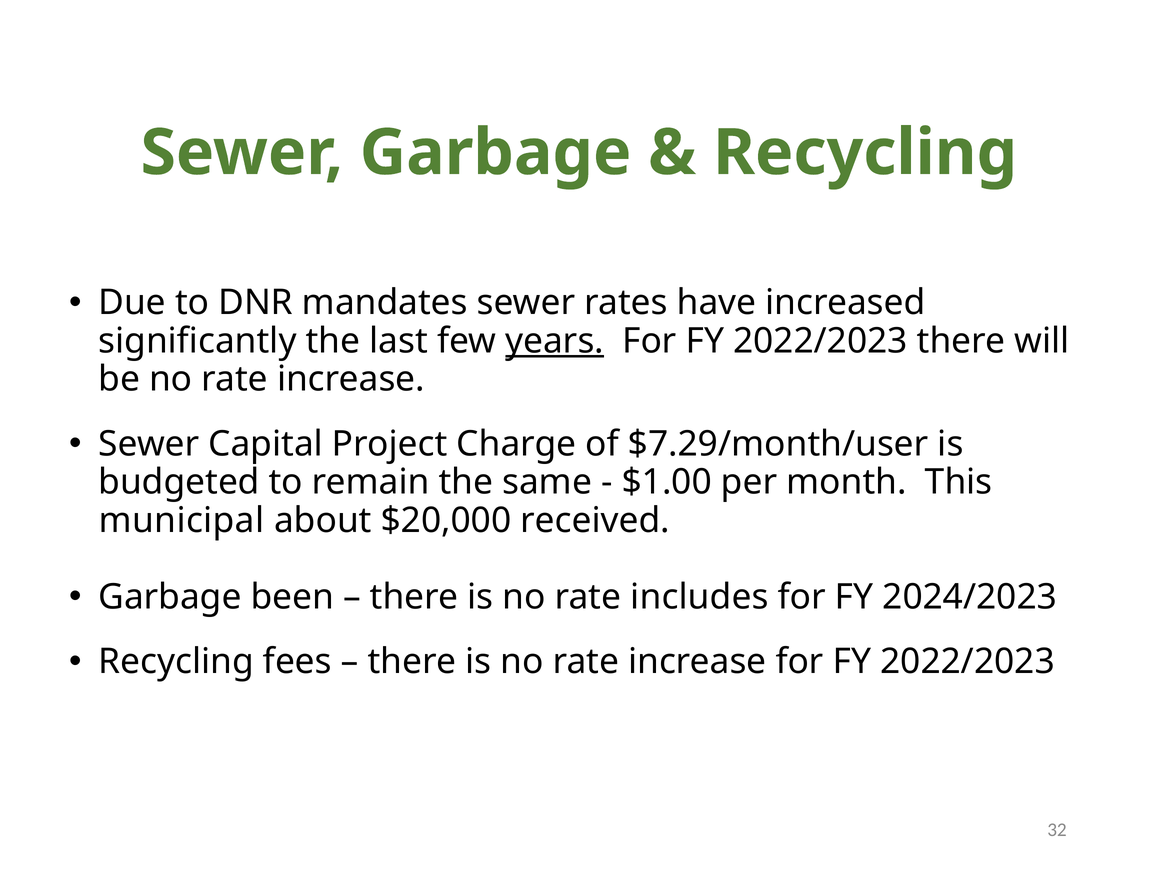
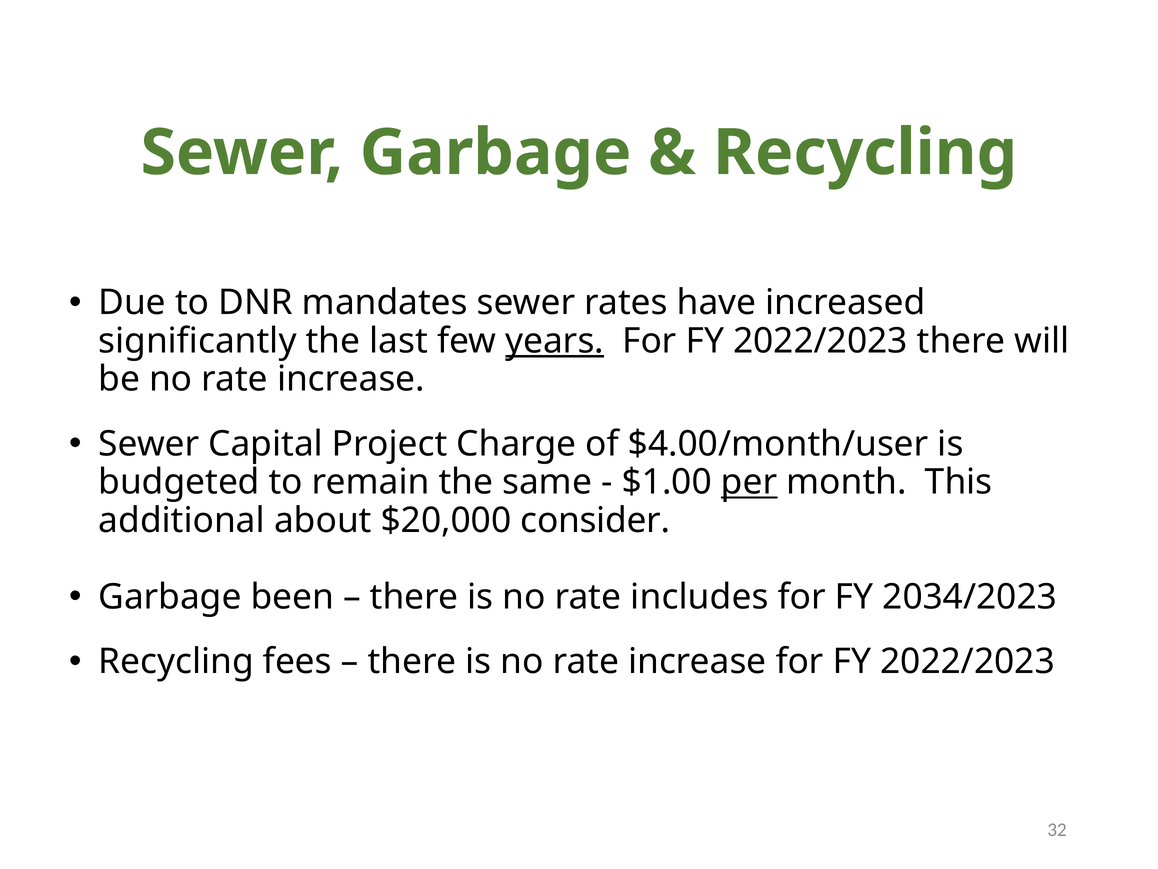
$7.29/month/user: $7.29/month/user -> $4.00/month/user
per underline: none -> present
municipal: municipal -> additional
received: received -> consider
2024/2023: 2024/2023 -> 2034/2023
